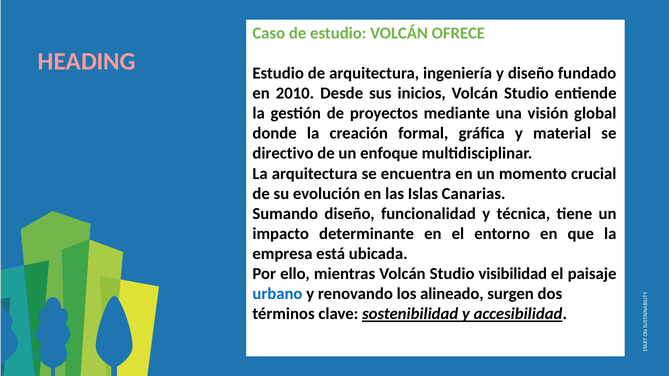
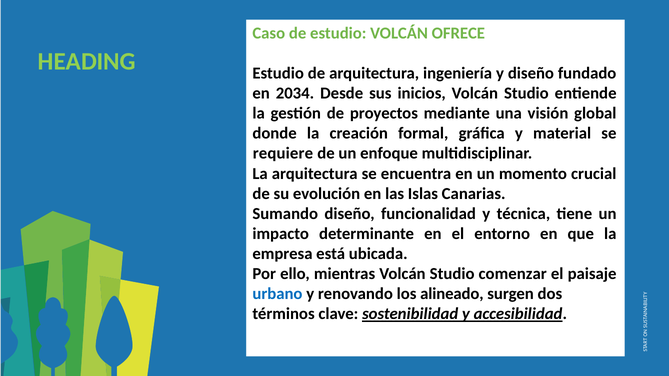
HEADING colour: pink -> light green
2010: 2010 -> 2034
directivo: directivo -> requiere
visibilidad: visibilidad -> comenzar
